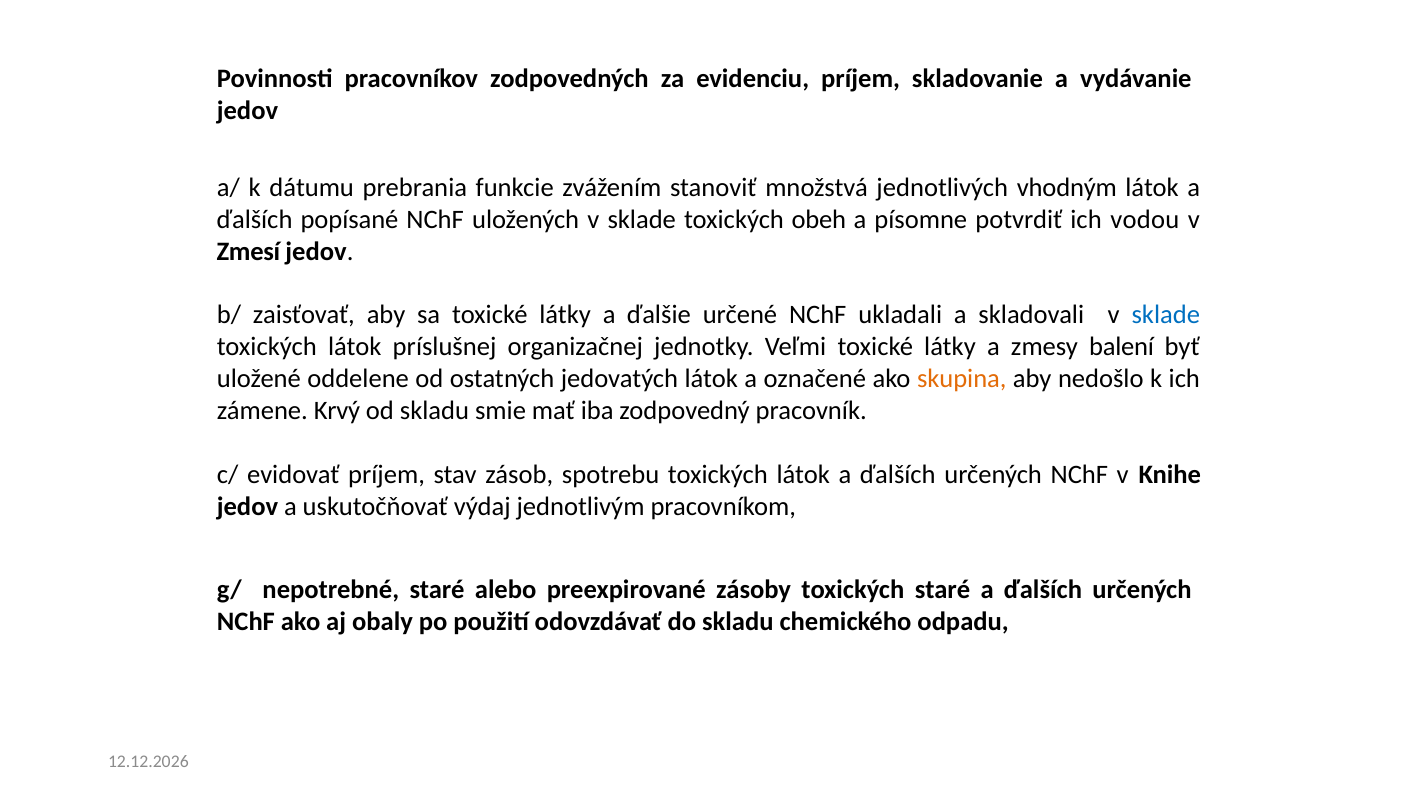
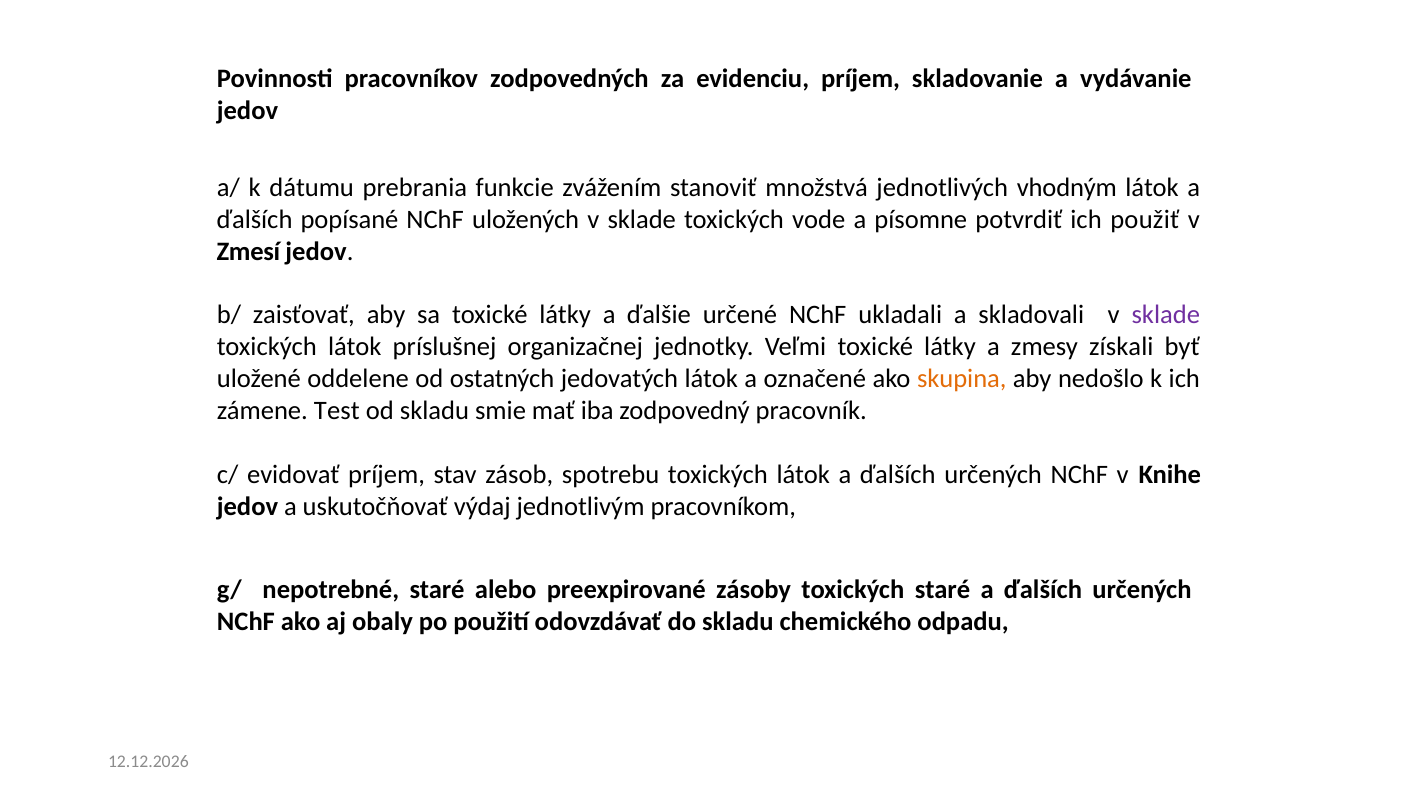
obeh: obeh -> vode
vodou: vodou -> použiť
sklade at (1166, 315) colour: blue -> purple
balení: balení -> získali
Krvý: Krvý -> Test
